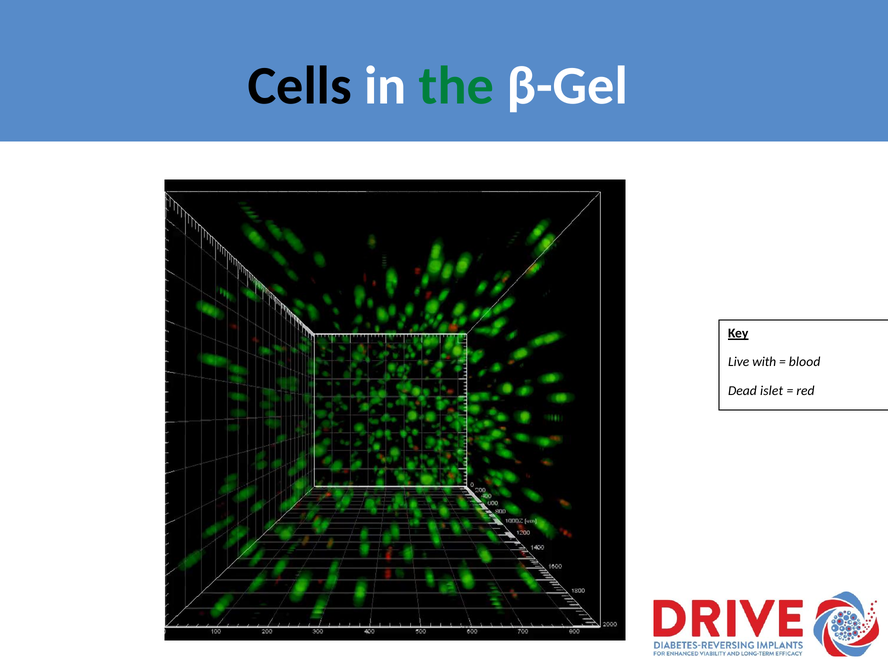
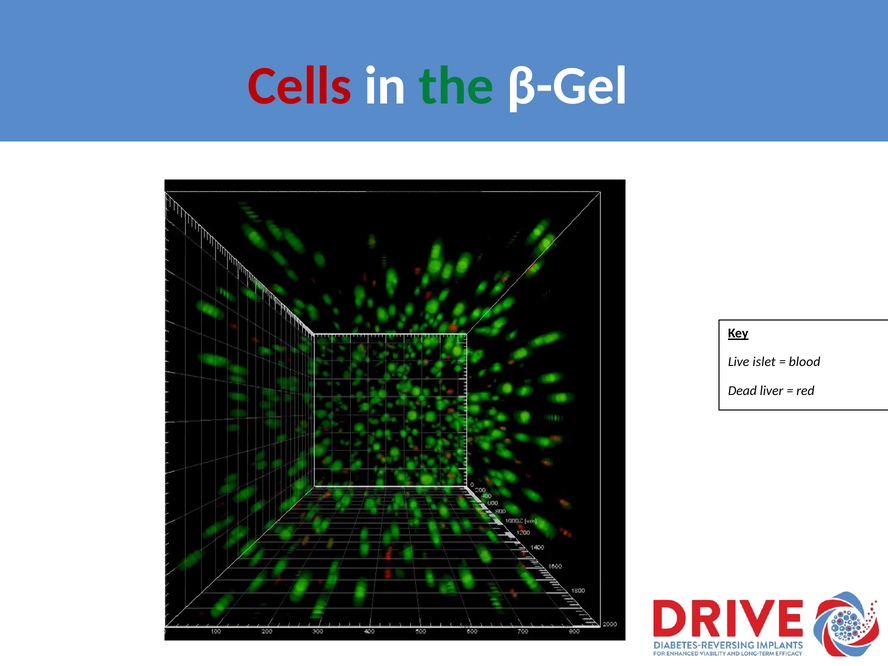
Cells at (300, 86) colour: black -> red
with: with -> islet
islet: islet -> liver
